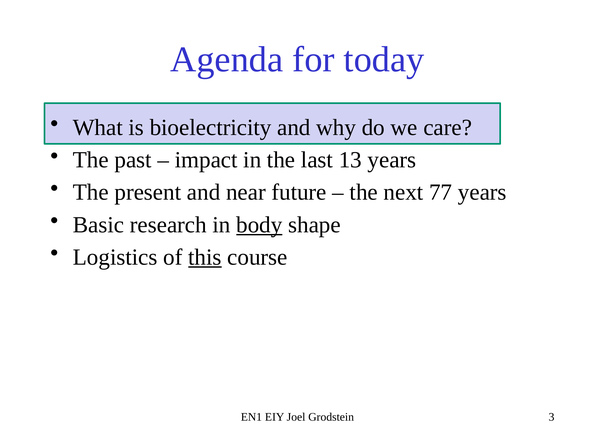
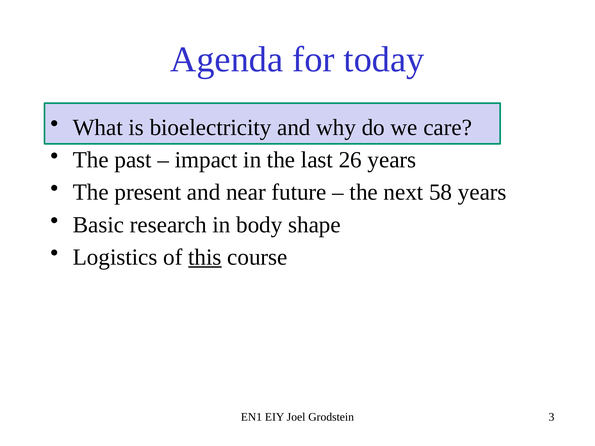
13: 13 -> 26
77: 77 -> 58
body underline: present -> none
